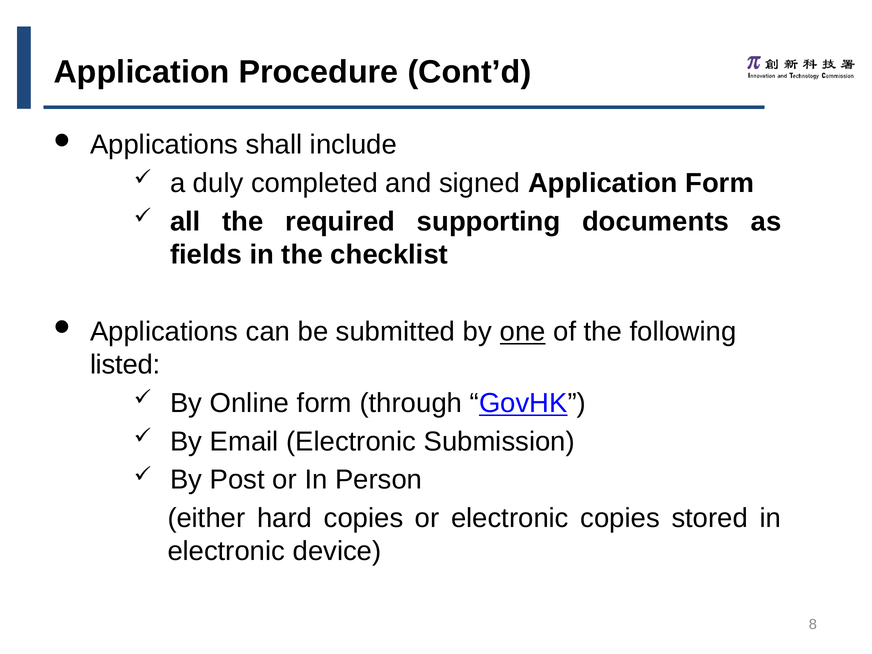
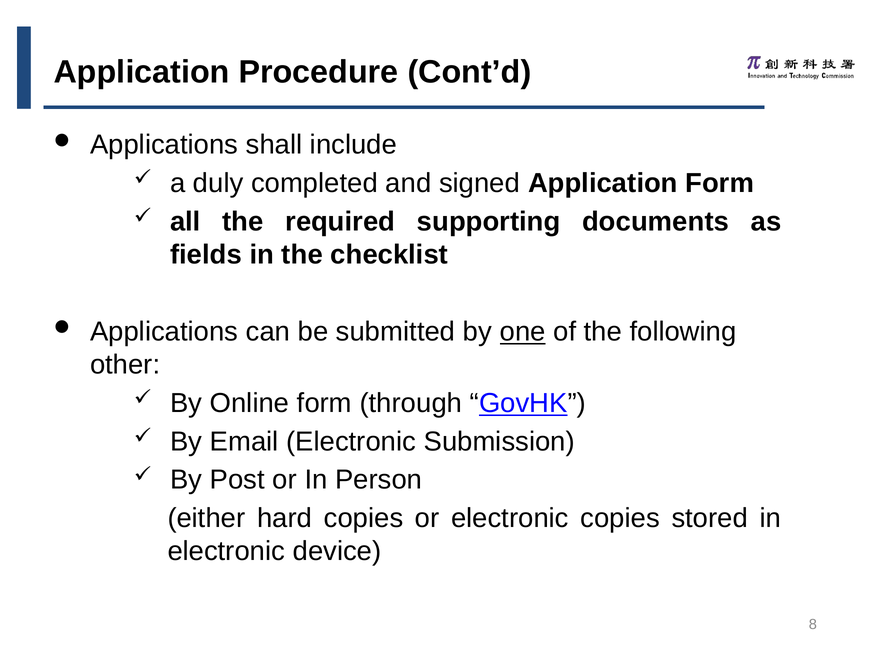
listed: listed -> other
